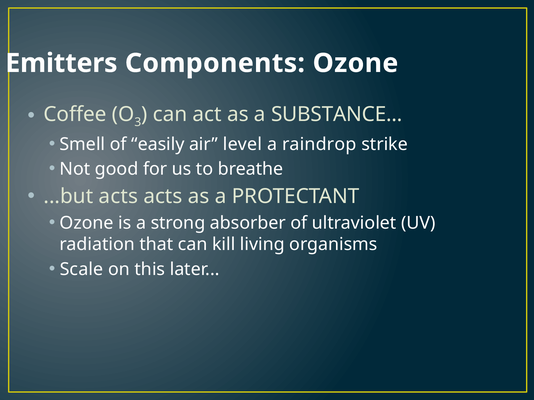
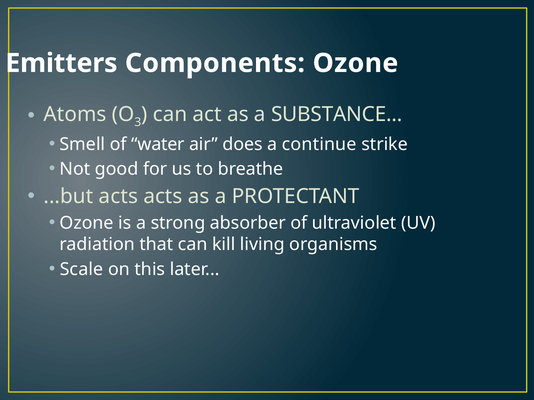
Coffee: Coffee -> Atoms
easily: easily -> water
level: level -> does
raindrop: raindrop -> continue
